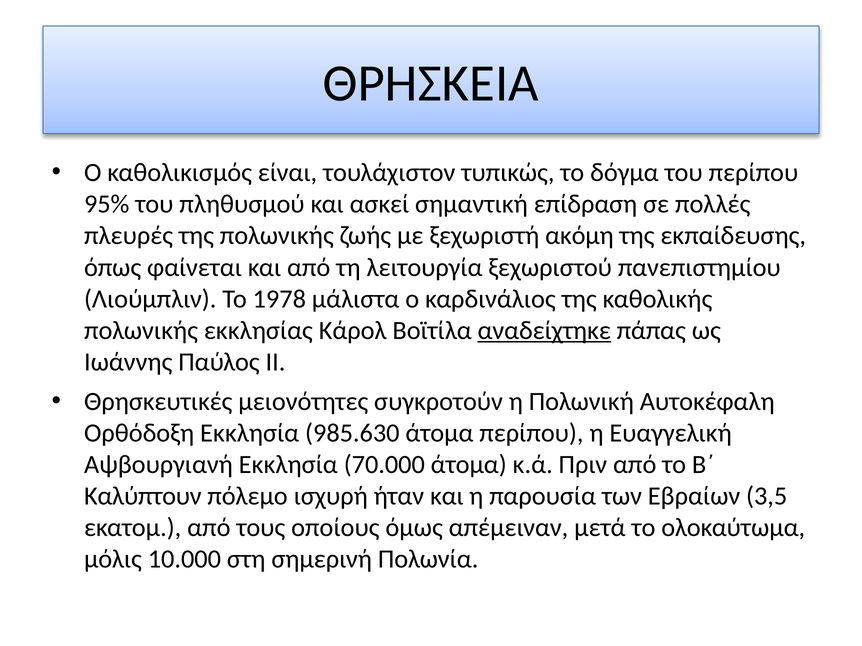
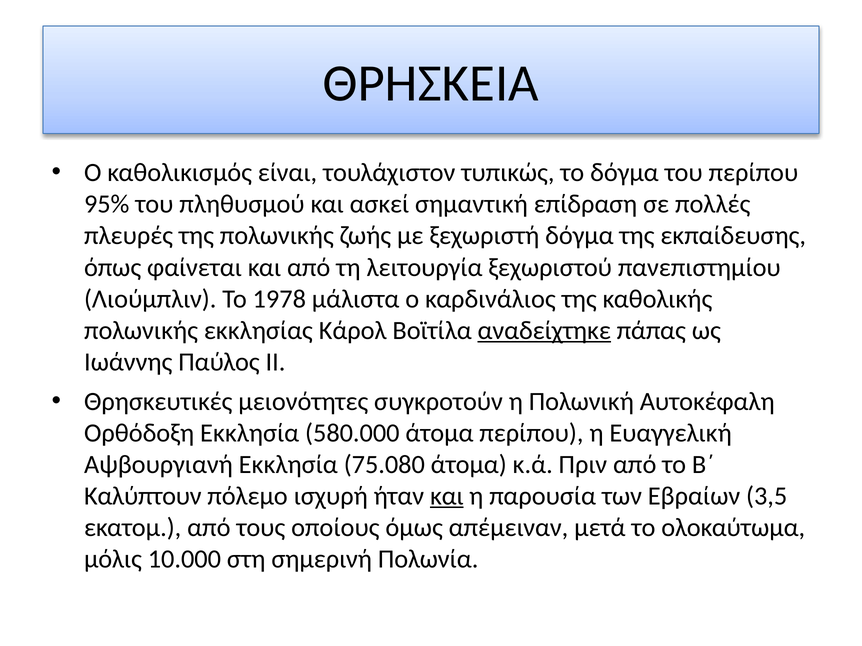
ξεχωριστή ακόμη: ακόμη -> δόγμα
985.630: 985.630 -> 580.000
70.000: 70.000 -> 75.080
και at (447, 496) underline: none -> present
